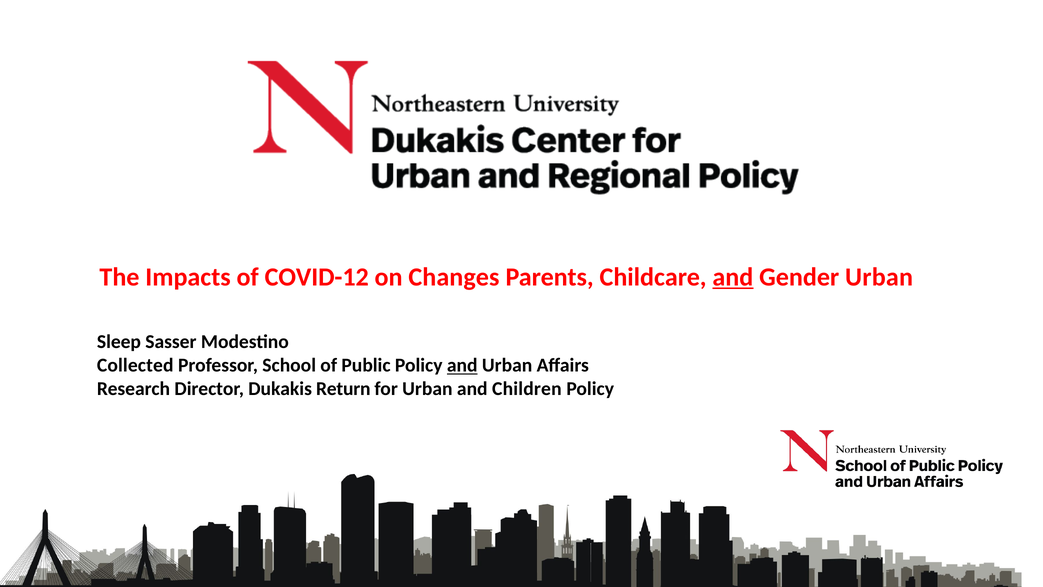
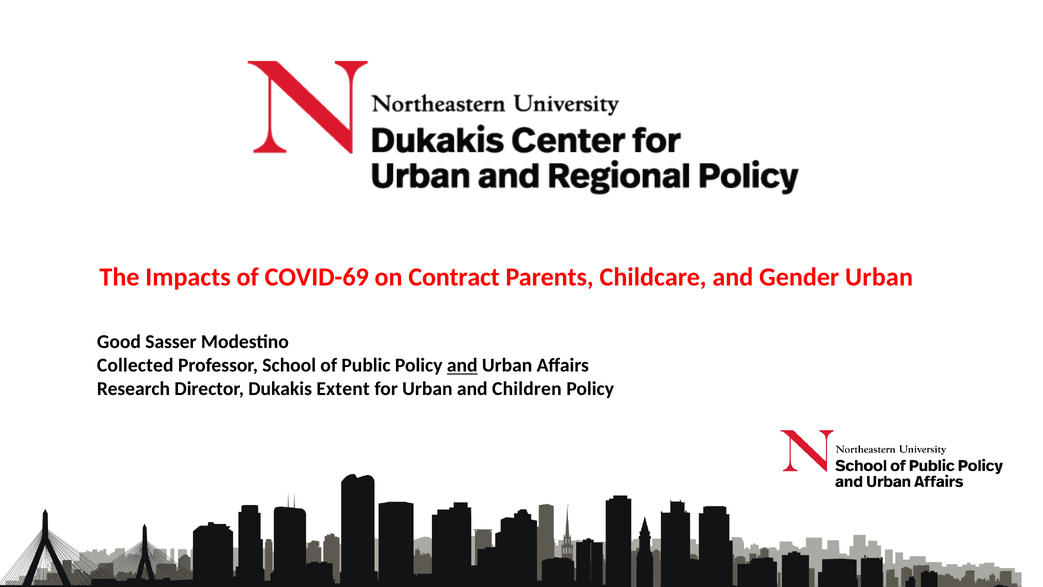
COVID-12: COVID-12 -> COVID-69
Changes: Changes -> Contract
and at (733, 277) underline: present -> none
Sleep: Sleep -> Good
Return: Return -> Extent
